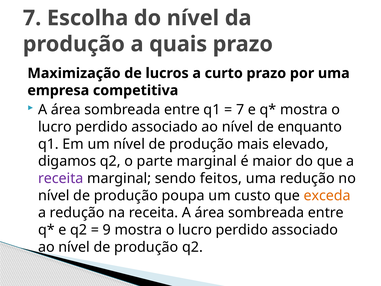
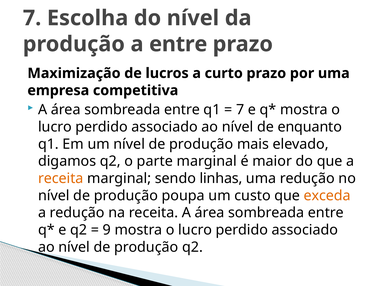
a quais: quais -> entre
receita at (61, 178) colour: purple -> orange
feitos: feitos -> linhas
